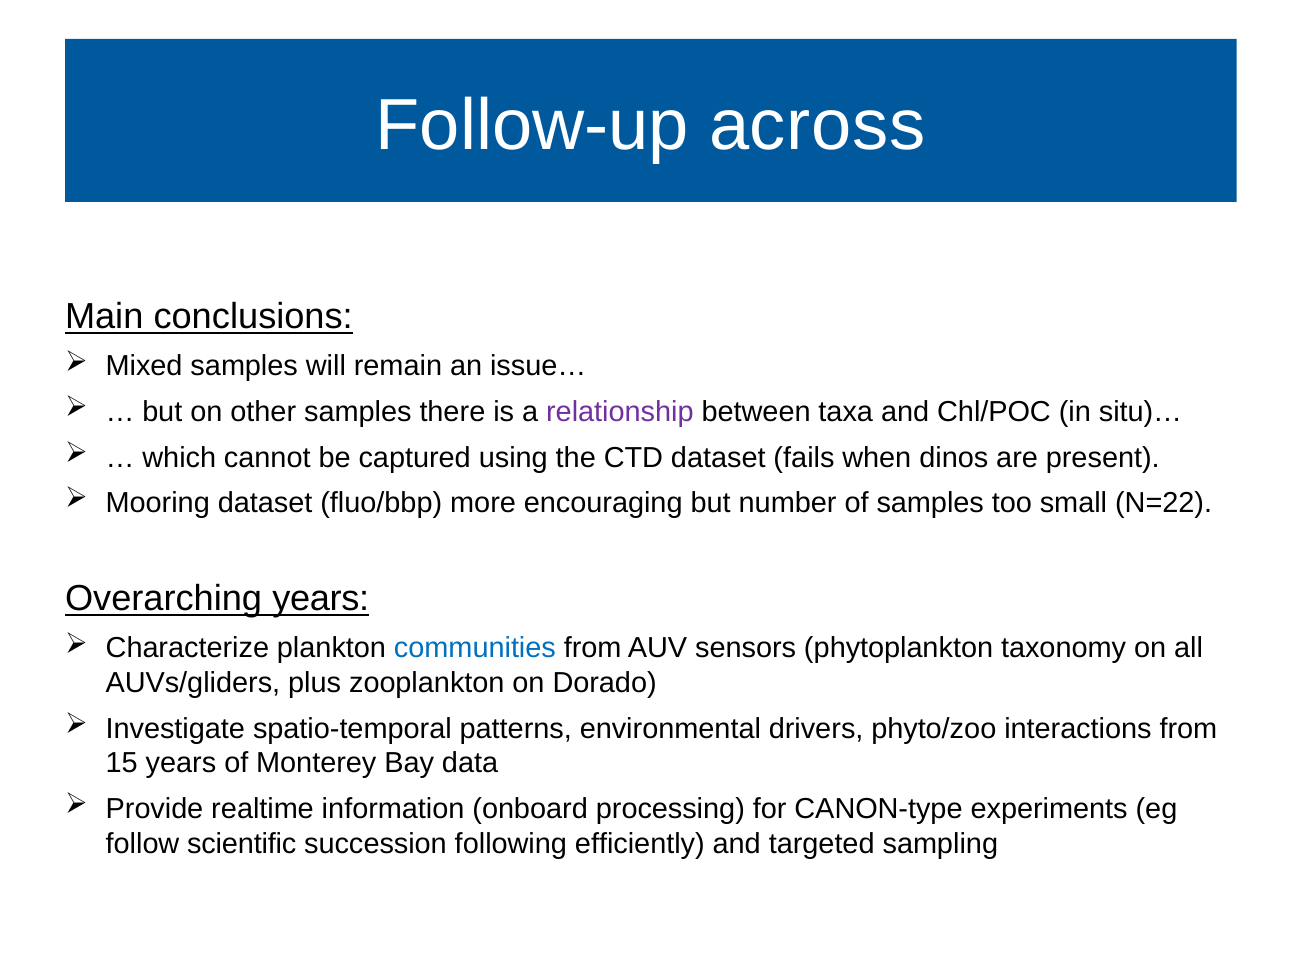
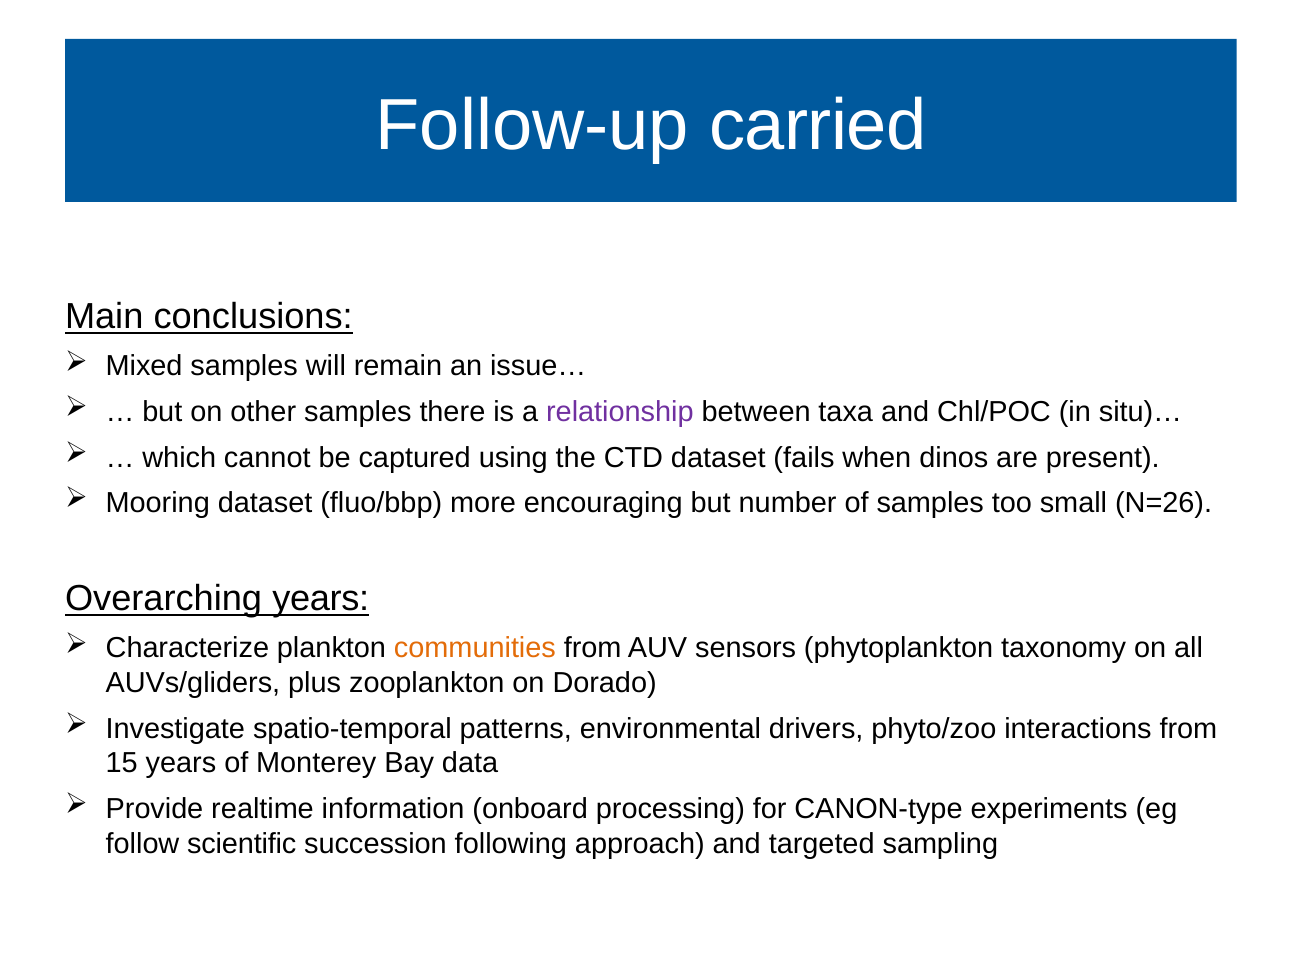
across: across -> carried
N=22: N=22 -> N=26
communities colour: blue -> orange
efficiently: efficiently -> approach
